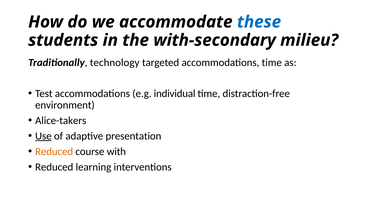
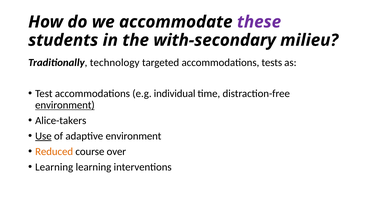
these colour: blue -> purple
accommodations time: time -> tests
environment at (65, 105) underline: none -> present
adaptive presentation: presentation -> environment
with: with -> over
Reduced at (54, 167): Reduced -> Learning
